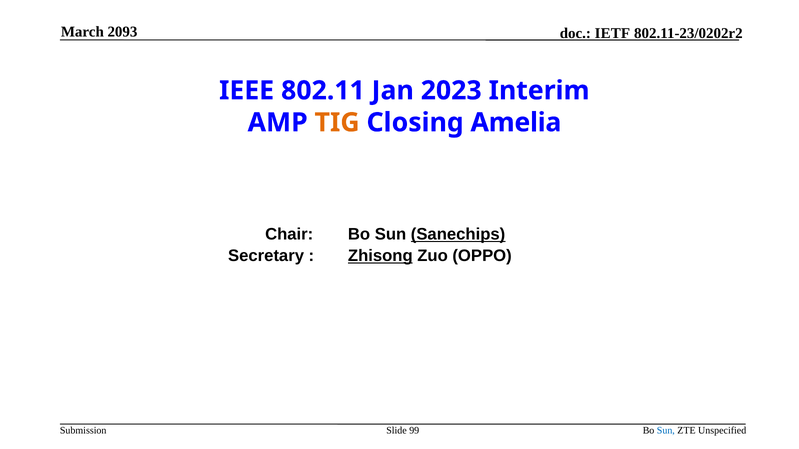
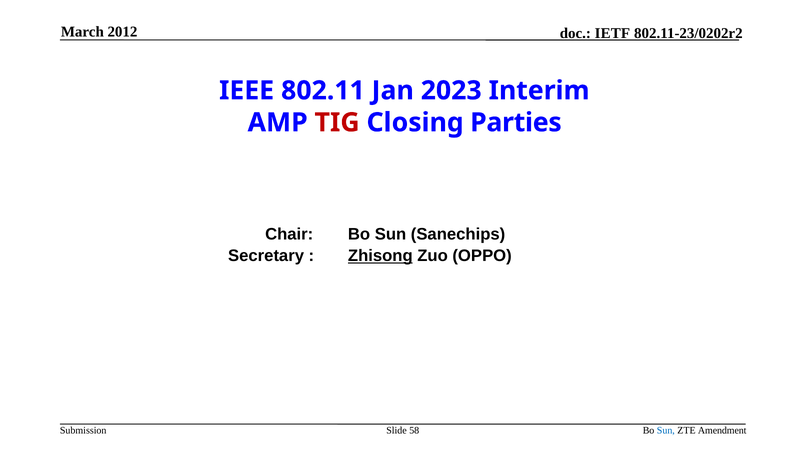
2093: 2093 -> 2012
TIG colour: orange -> red
Amelia: Amelia -> Parties
Sanechips underline: present -> none
99: 99 -> 58
Unspecified: Unspecified -> Amendment
